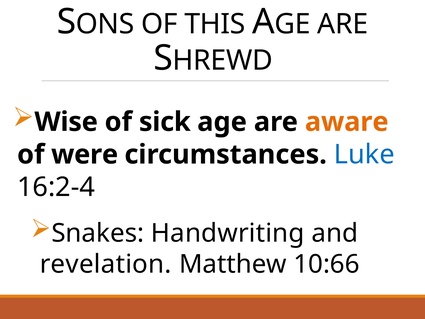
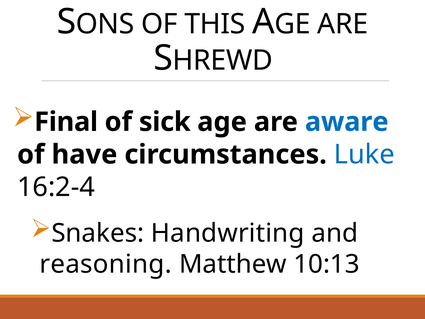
Wise: Wise -> Final
aware colour: orange -> blue
were: were -> have
revelation: revelation -> reasoning
10:66: 10:66 -> 10:13
